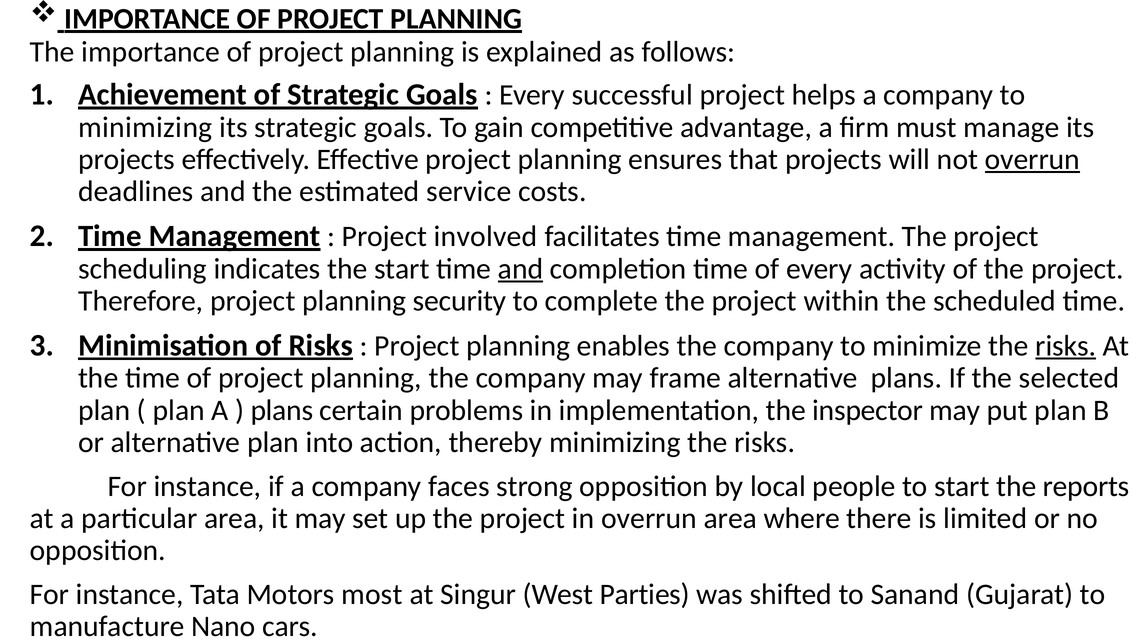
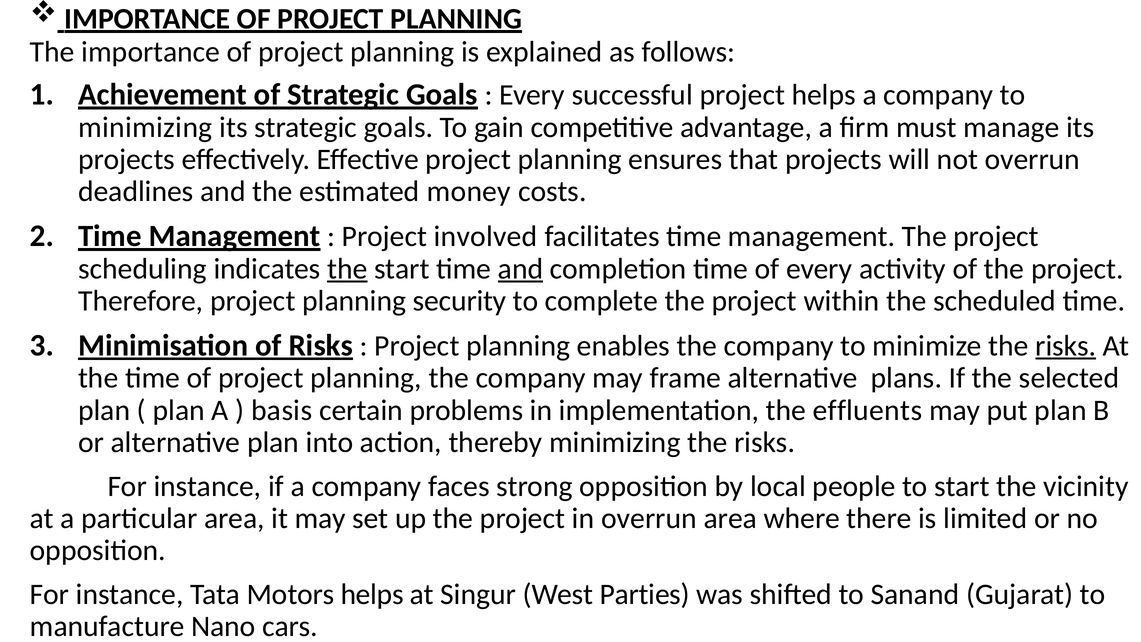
overrun at (1032, 159) underline: present -> none
service: service -> money
the at (347, 269) underline: none -> present
plans at (282, 410): plans -> basis
inspector: inspector -> effluents
reports: reports -> vicinity
Motors most: most -> helps
